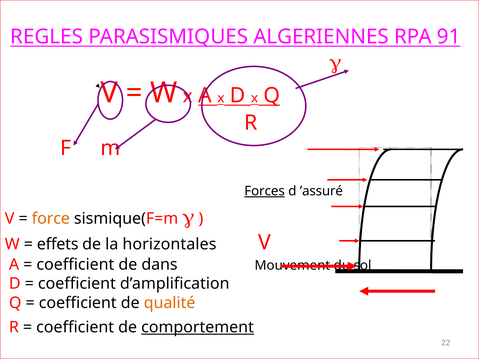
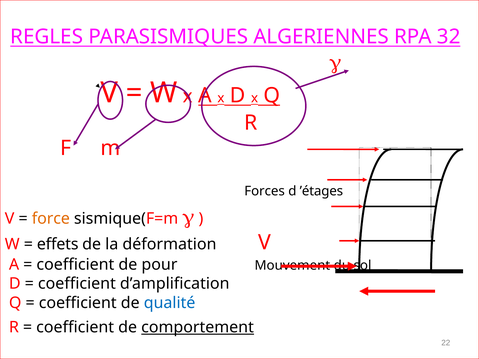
91: 91 -> 32
Forces underline: present -> none
’assuré: ’assuré -> ’étages
horizontales: horizontales -> déformation
dans: dans -> pour
qualité colour: orange -> blue
